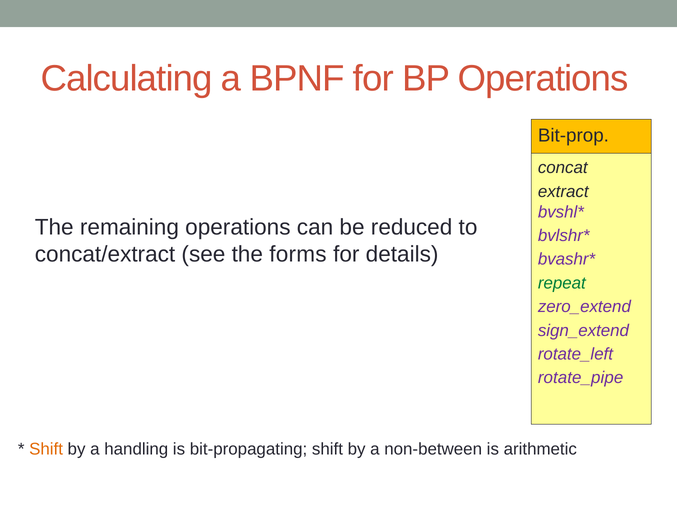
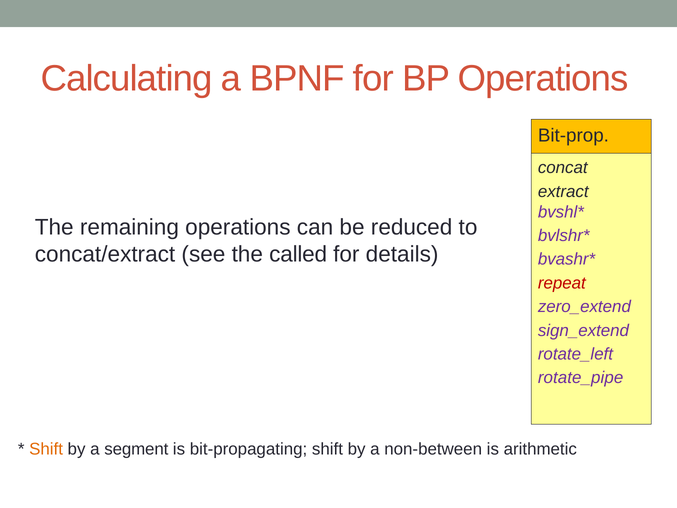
forms: forms -> called
repeat colour: green -> red
handling: handling -> segment
